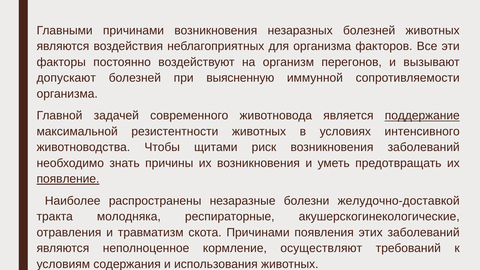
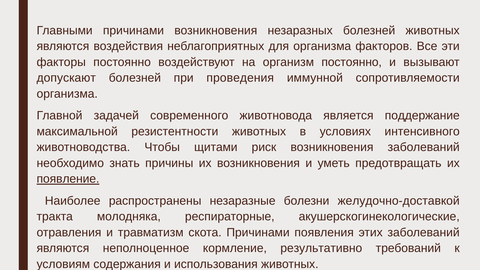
организм перегонов: перегонов -> постоянно
выясненную: выясненную -> проведения
поддержание underline: present -> none
осуществляют: осуществляют -> результативно
